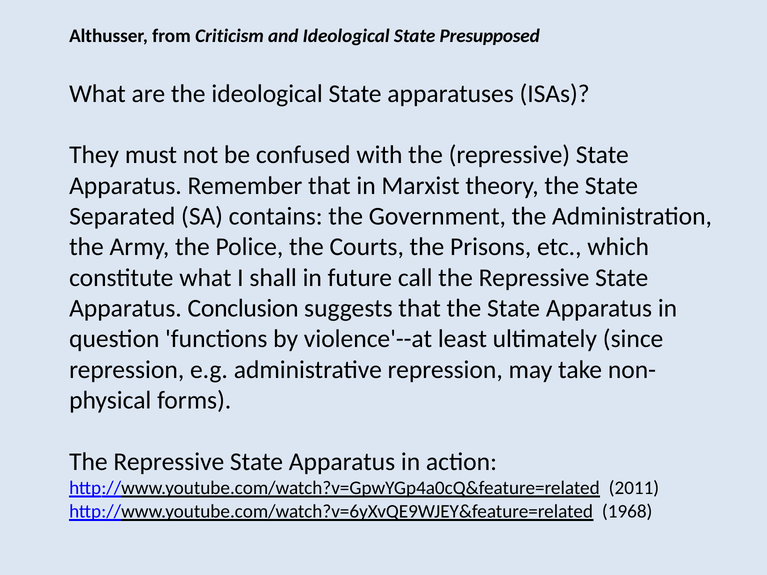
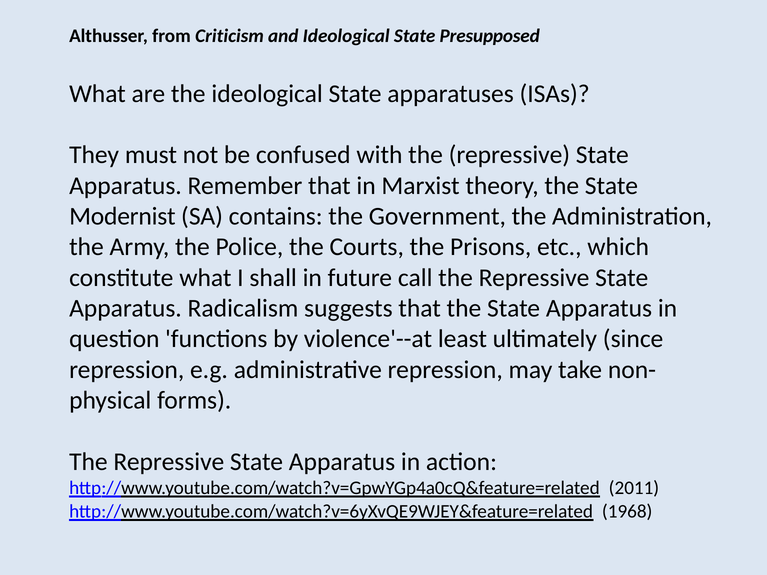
Separated: Separated -> Modernist
Conclusion: Conclusion -> Radicalism
